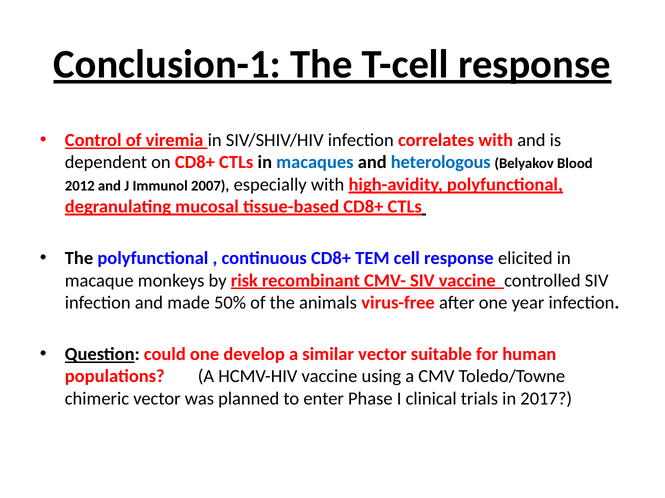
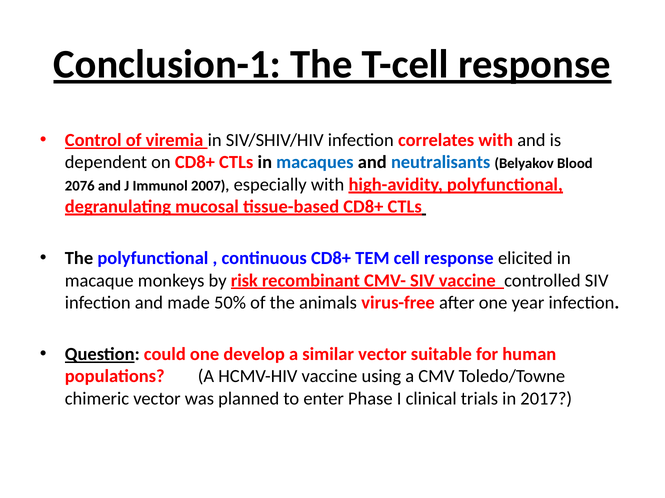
heterologous: heterologous -> neutralisants
2012: 2012 -> 2076
